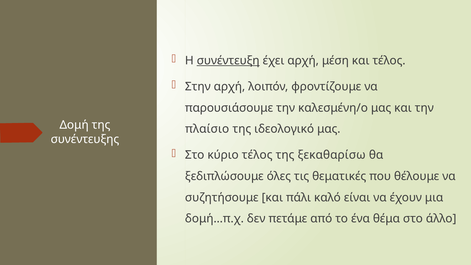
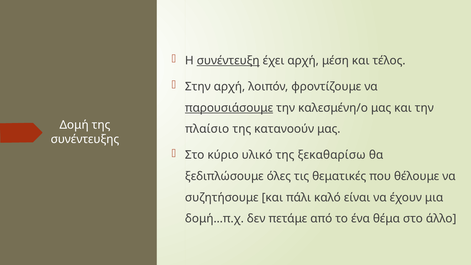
παρουσιάσουμε underline: none -> present
ιδεολογικό: ιδεολογικό -> κατανοούν
κύριο τέλος: τέλος -> υλικό
